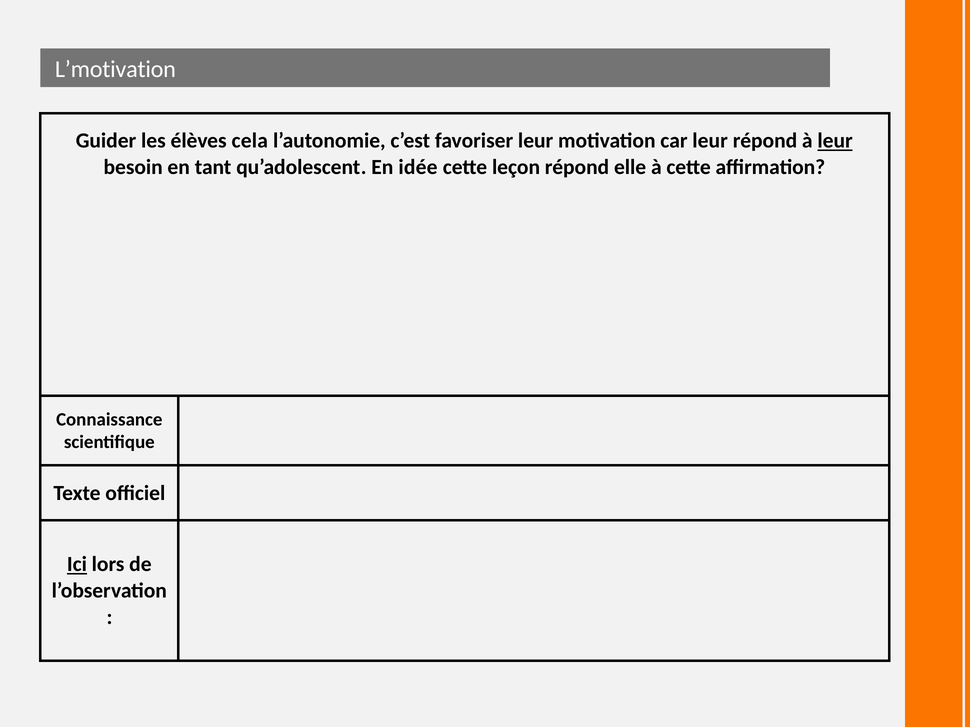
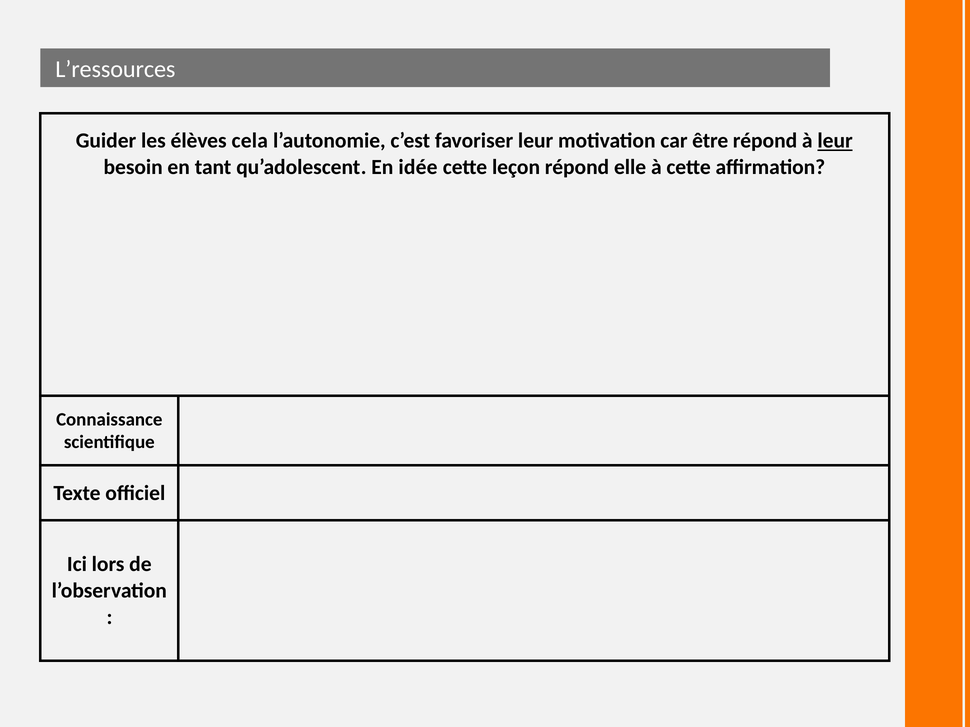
L’motivation: L’motivation -> L’ressources
car leur: leur -> être
Ici underline: present -> none
